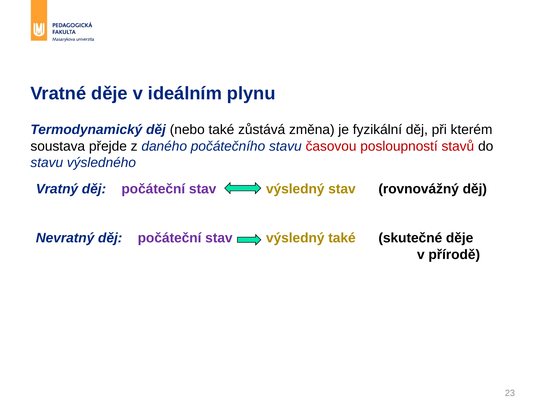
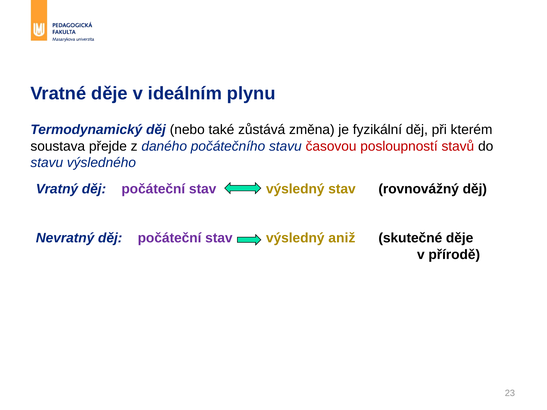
výsledný také: také -> aniž
